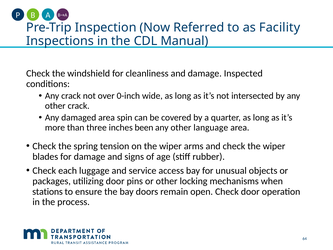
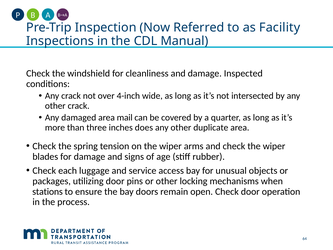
0-inch: 0-inch -> 4-inch
spin: spin -> mail
been: been -> does
language: language -> duplicate
